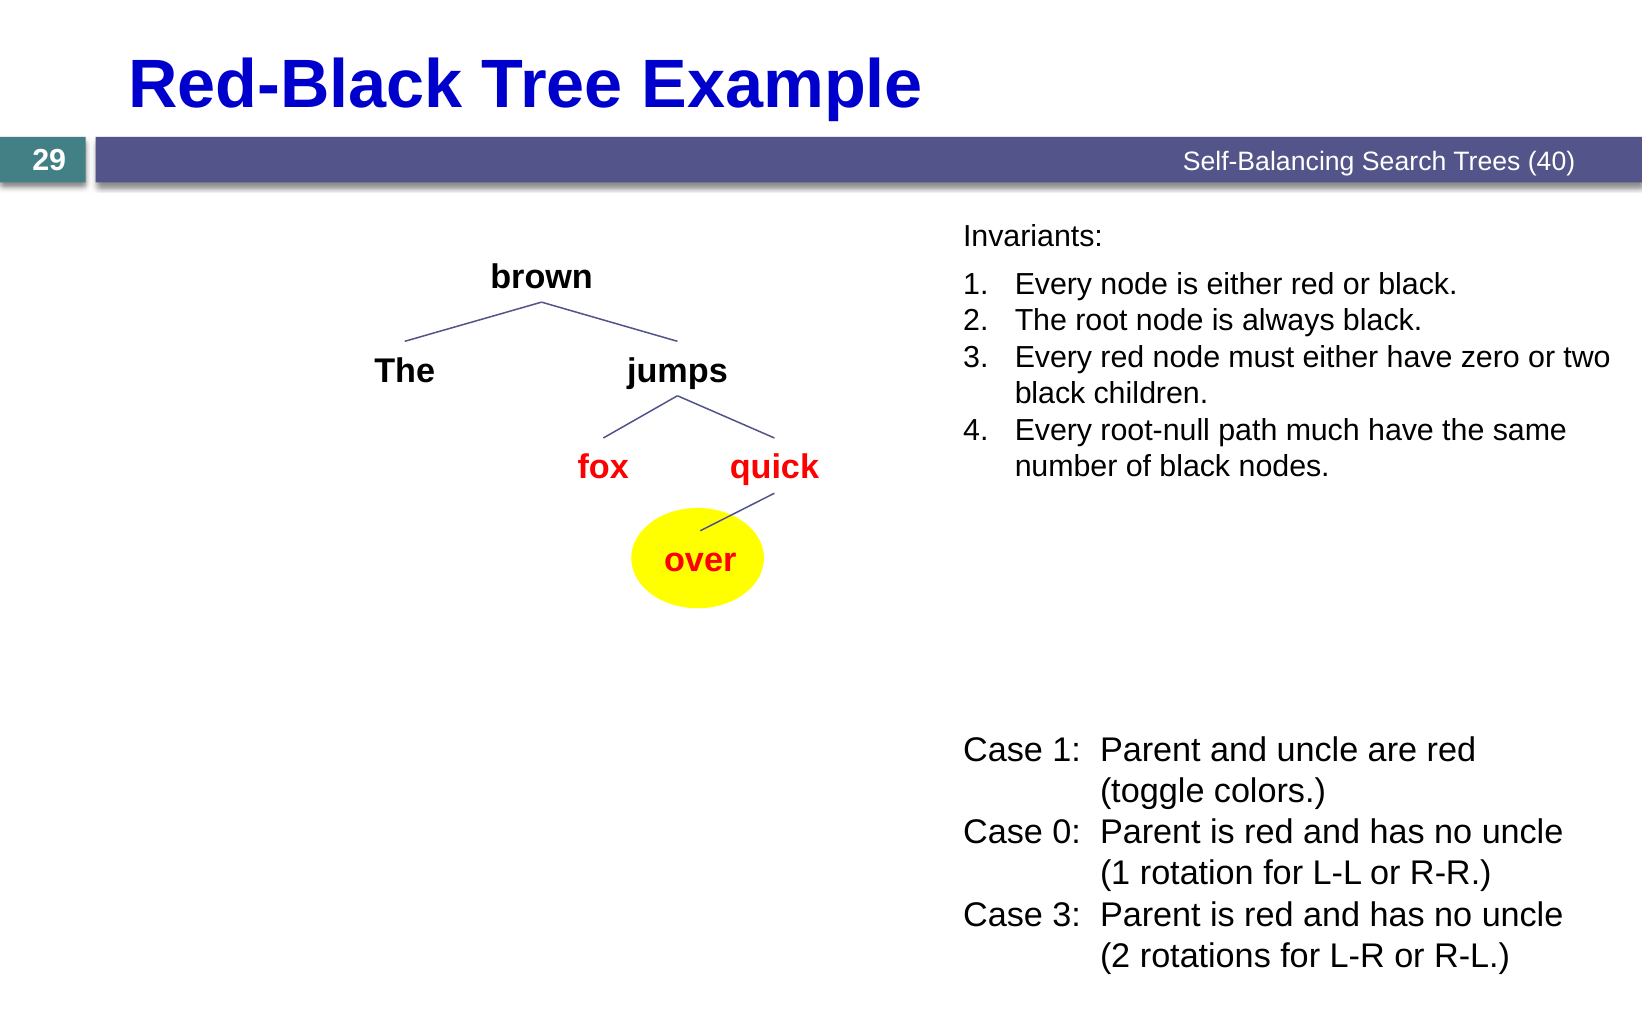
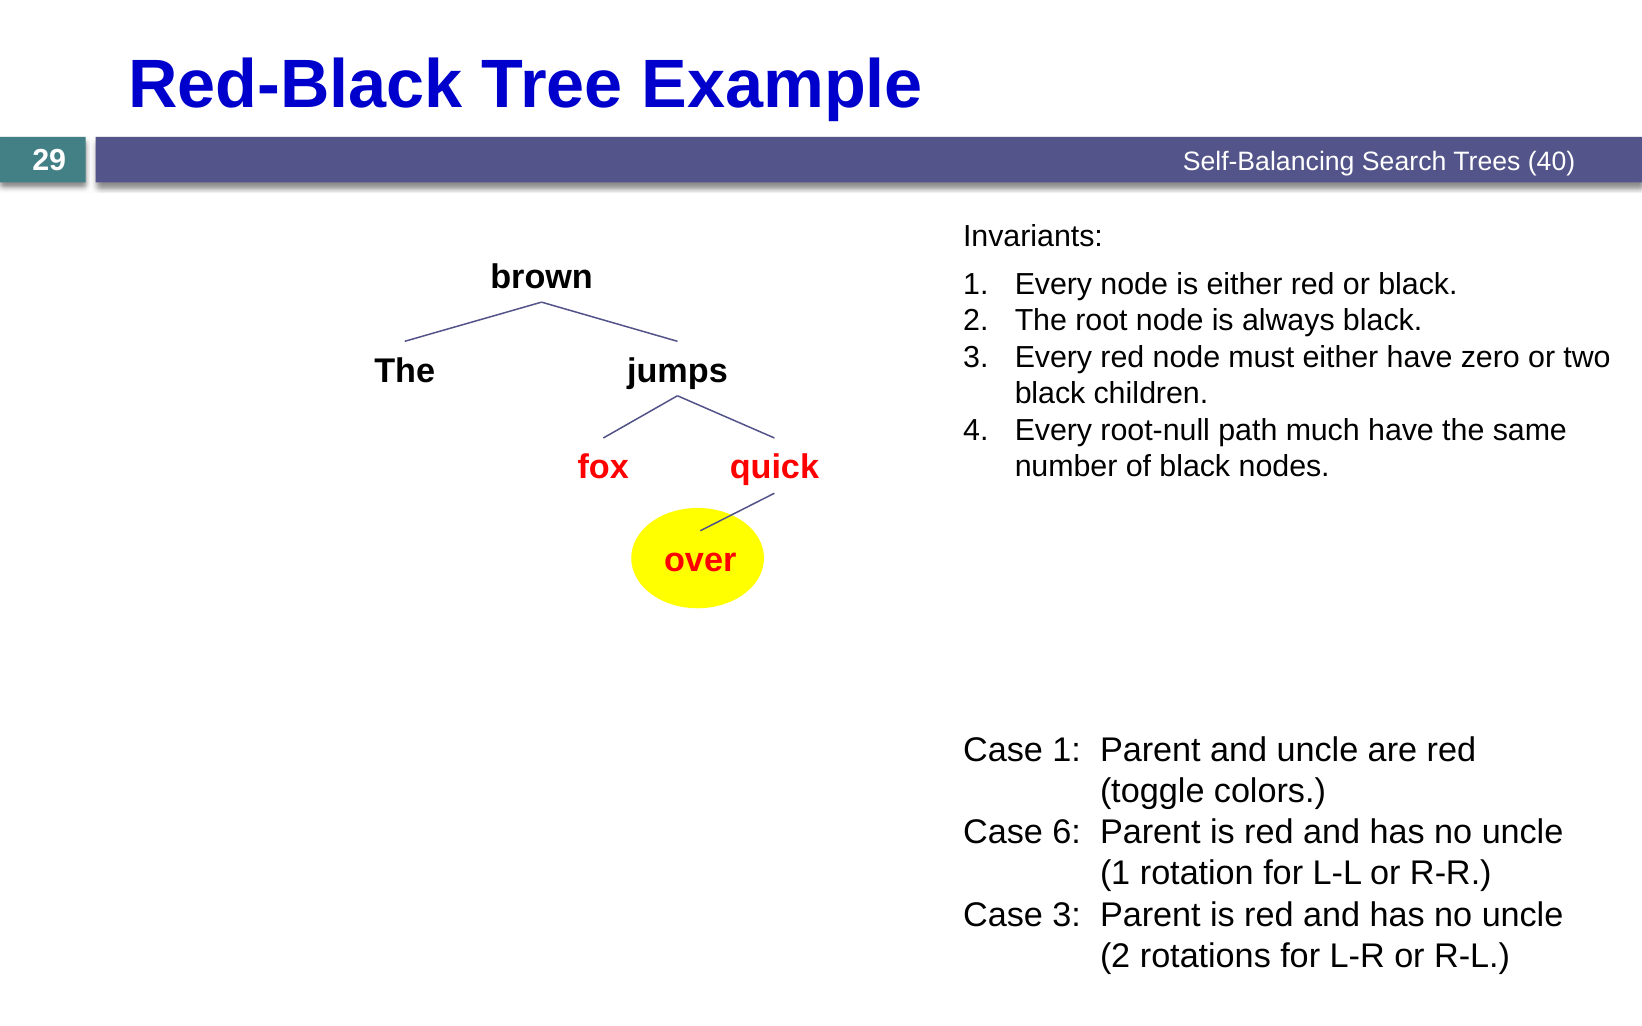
0: 0 -> 6
